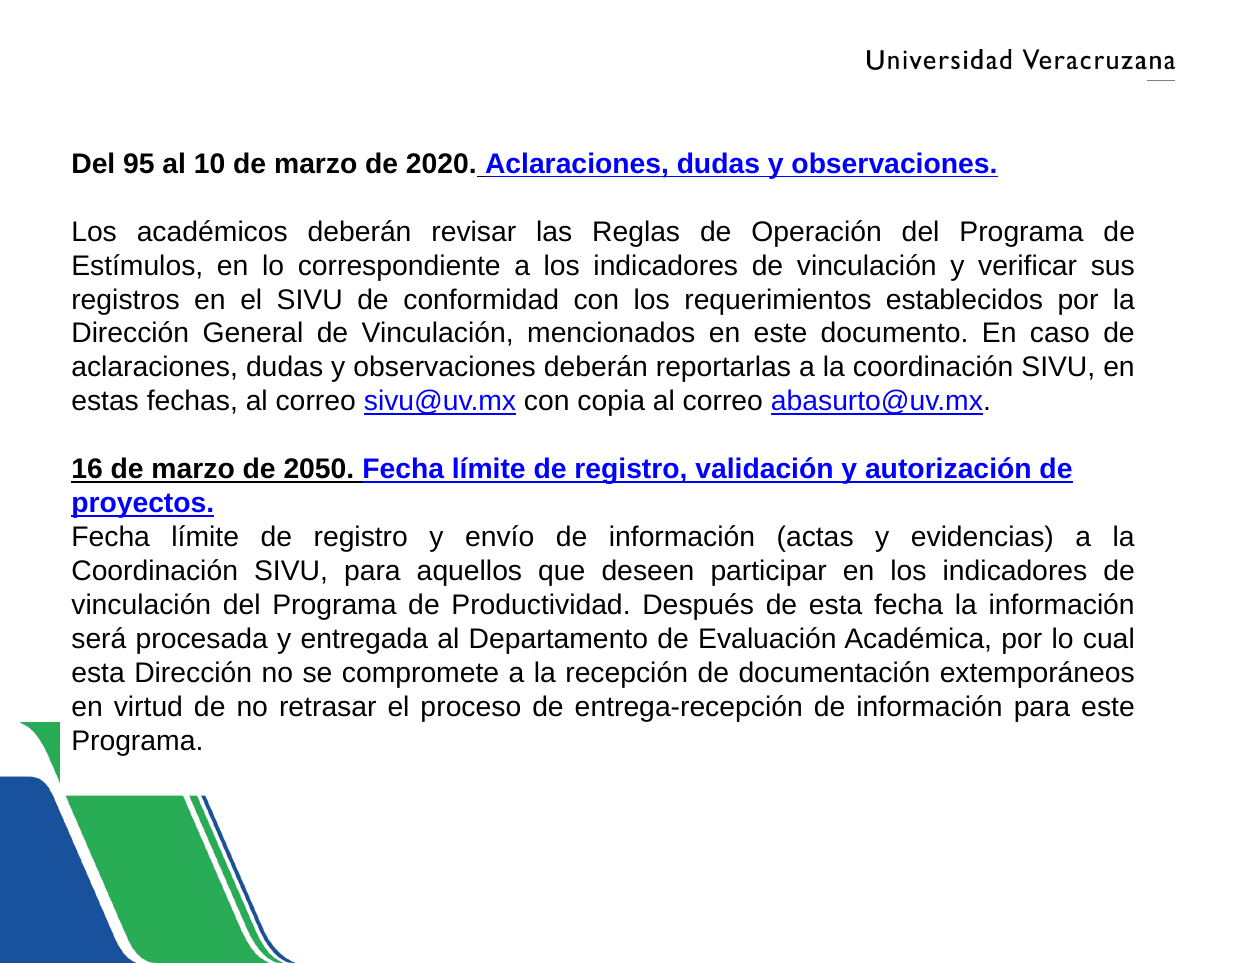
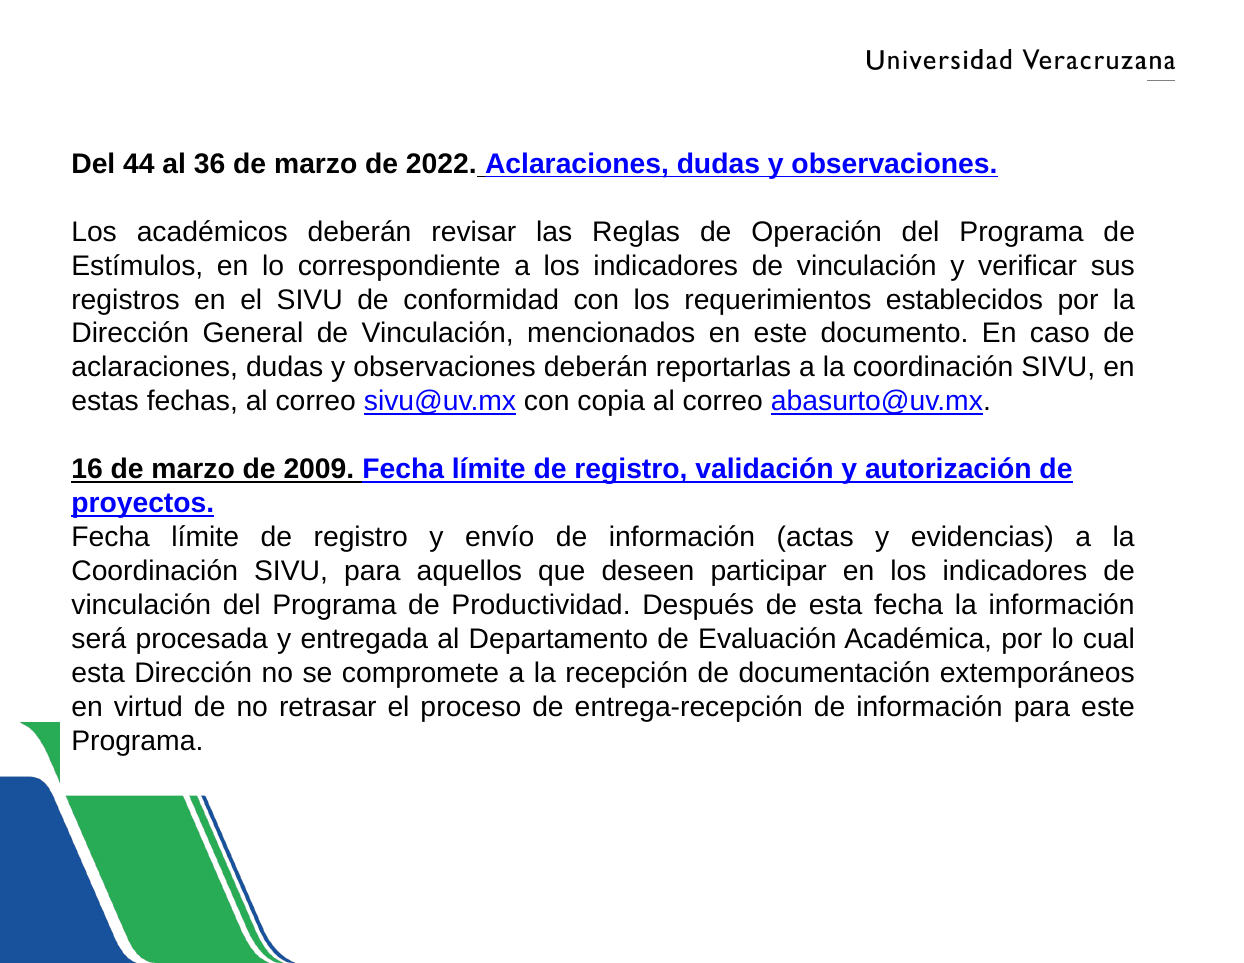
95: 95 -> 44
10: 10 -> 36
2020: 2020 -> 2022
2050: 2050 -> 2009
